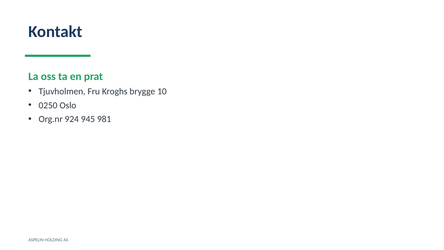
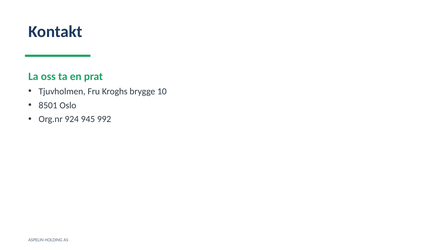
0250: 0250 -> 8501
981: 981 -> 992
